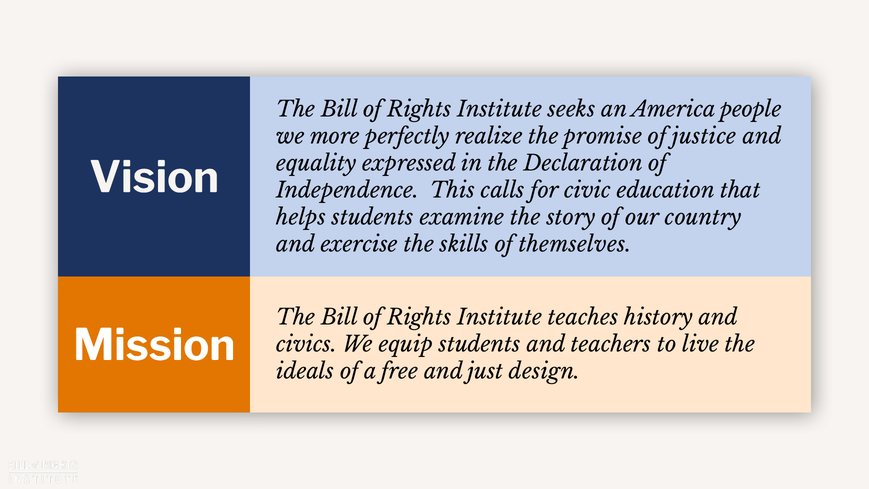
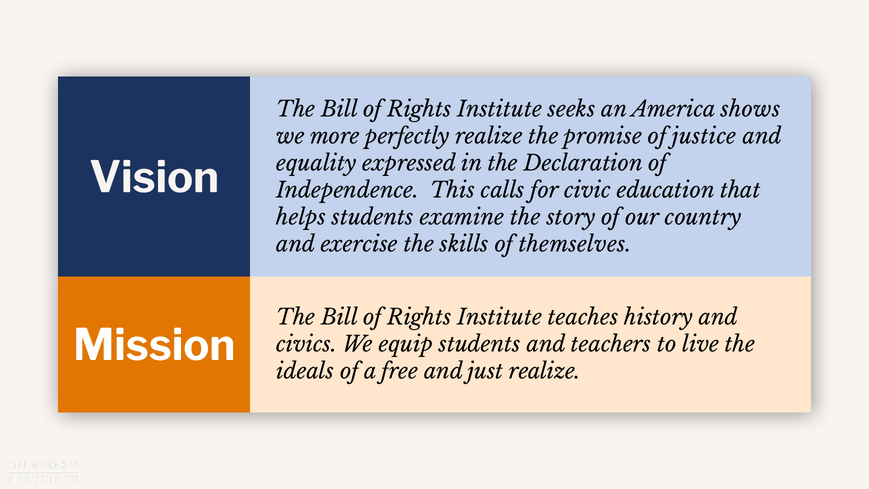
people: people -> shows
just design: design -> realize
